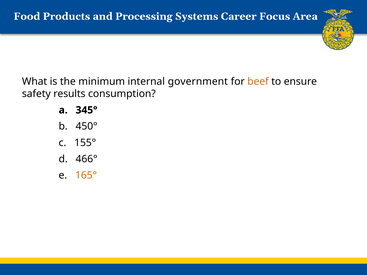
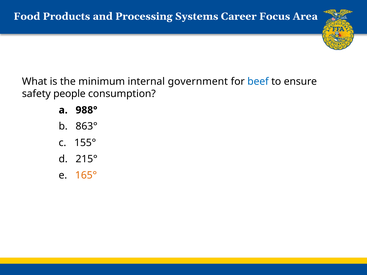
beef colour: orange -> blue
results: results -> people
345°: 345° -> 988°
450°: 450° -> 863°
466°: 466° -> 215°
